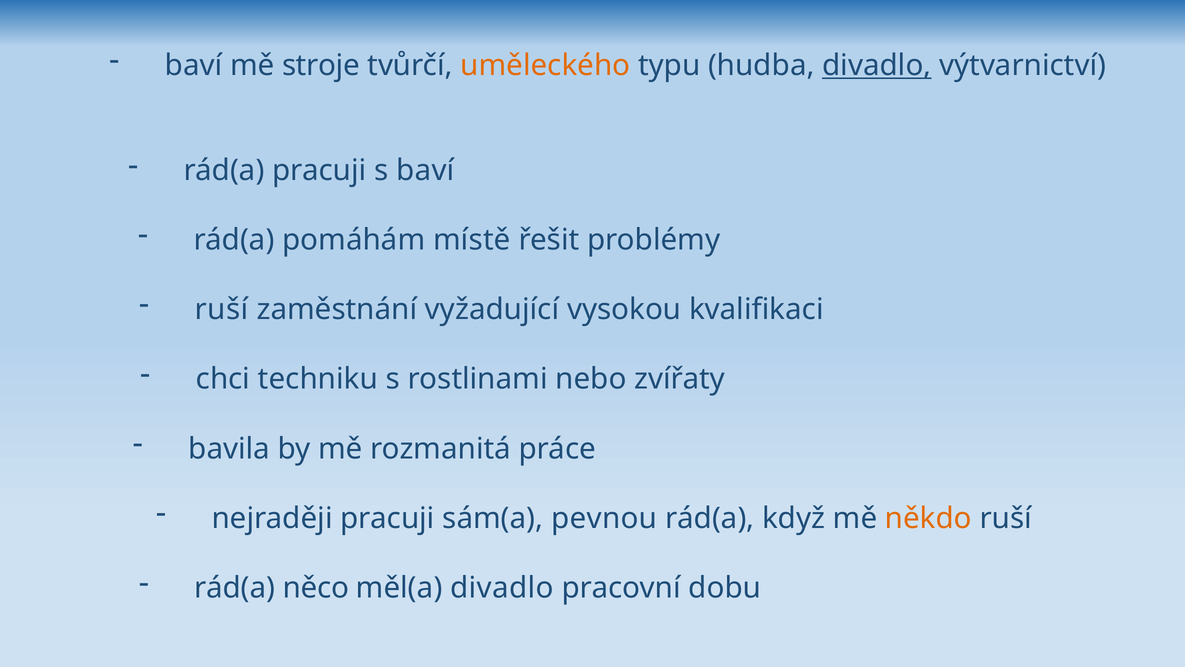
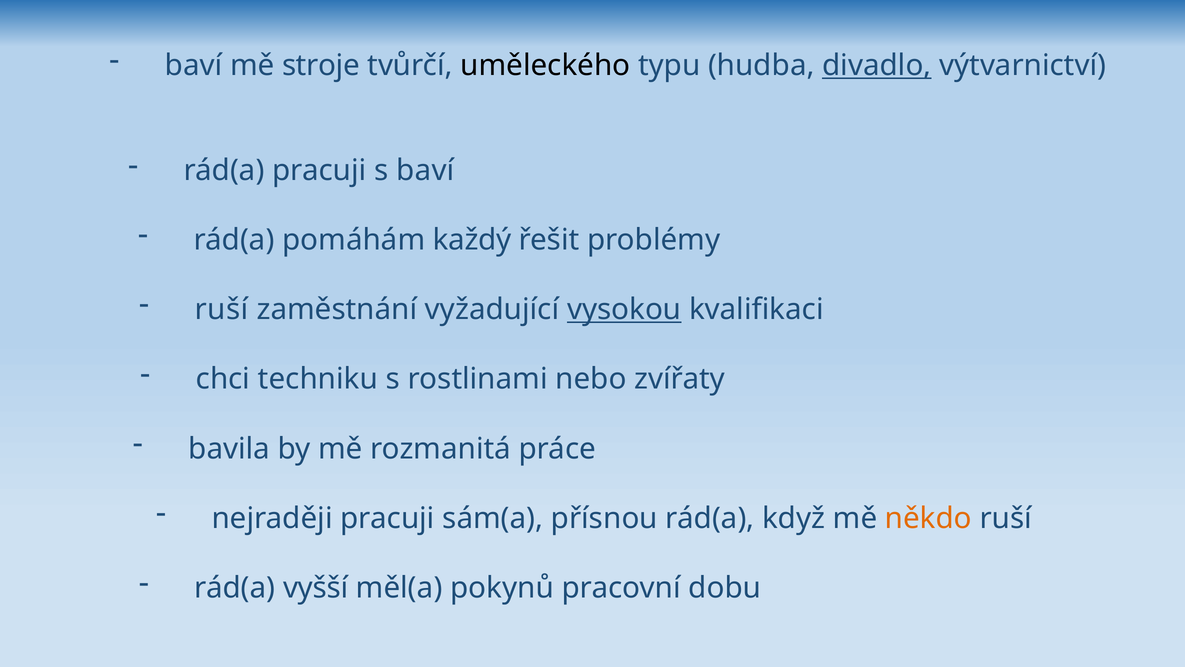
uměleckého colour: orange -> black
místě: místě -> každý
vysokou underline: none -> present
pevnou: pevnou -> přísnou
něco: něco -> vyšší
měl(a divadlo: divadlo -> pokynů
